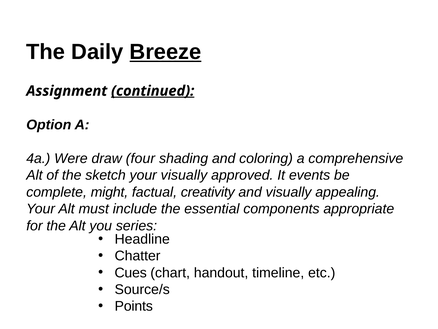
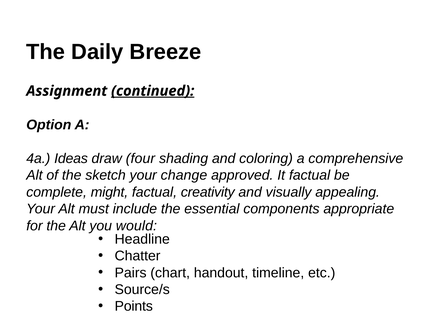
Breeze underline: present -> none
Were: Were -> Ideas
your visually: visually -> change
It events: events -> factual
series: series -> would
Cues: Cues -> Pairs
